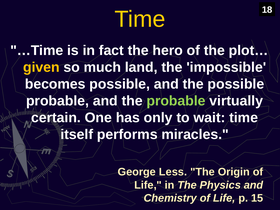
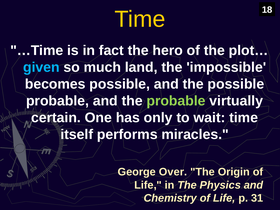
given colour: yellow -> light blue
Less: Less -> Over
15: 15 -> 31
